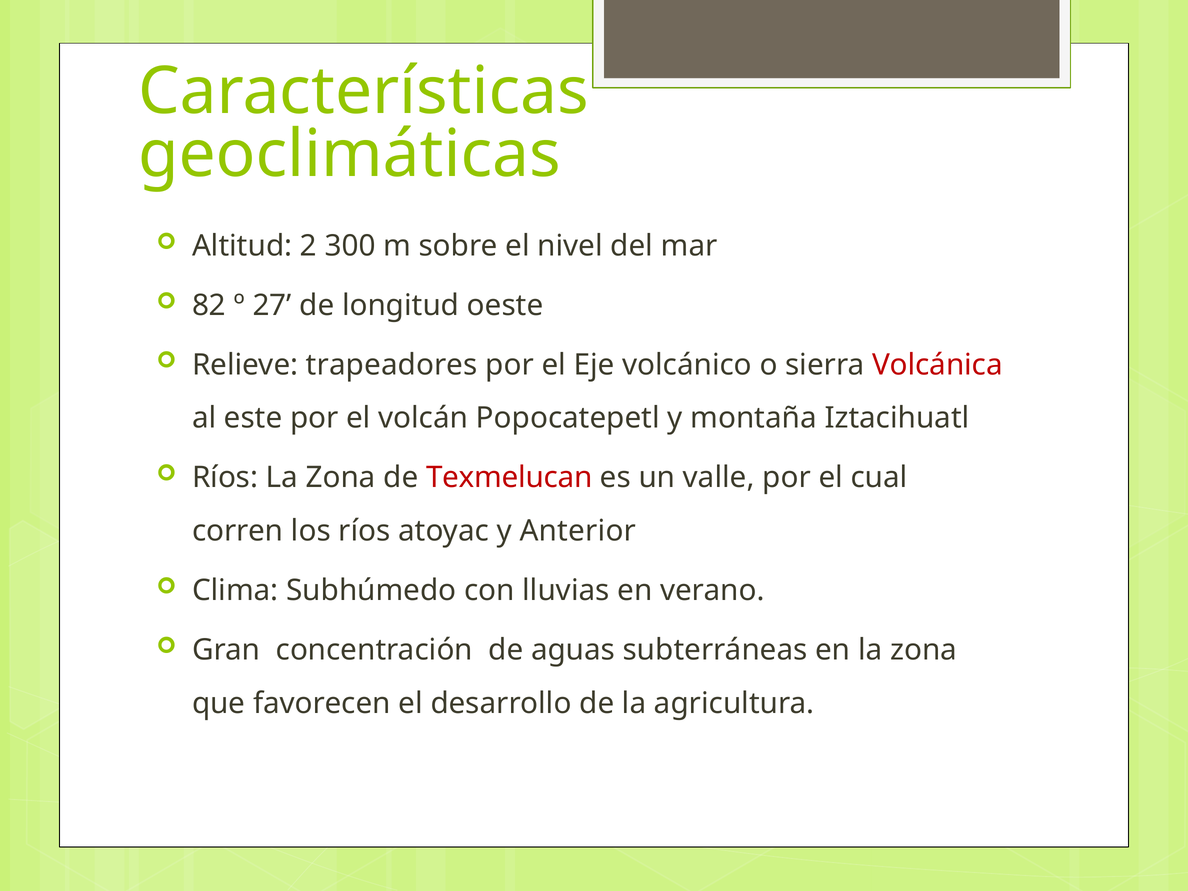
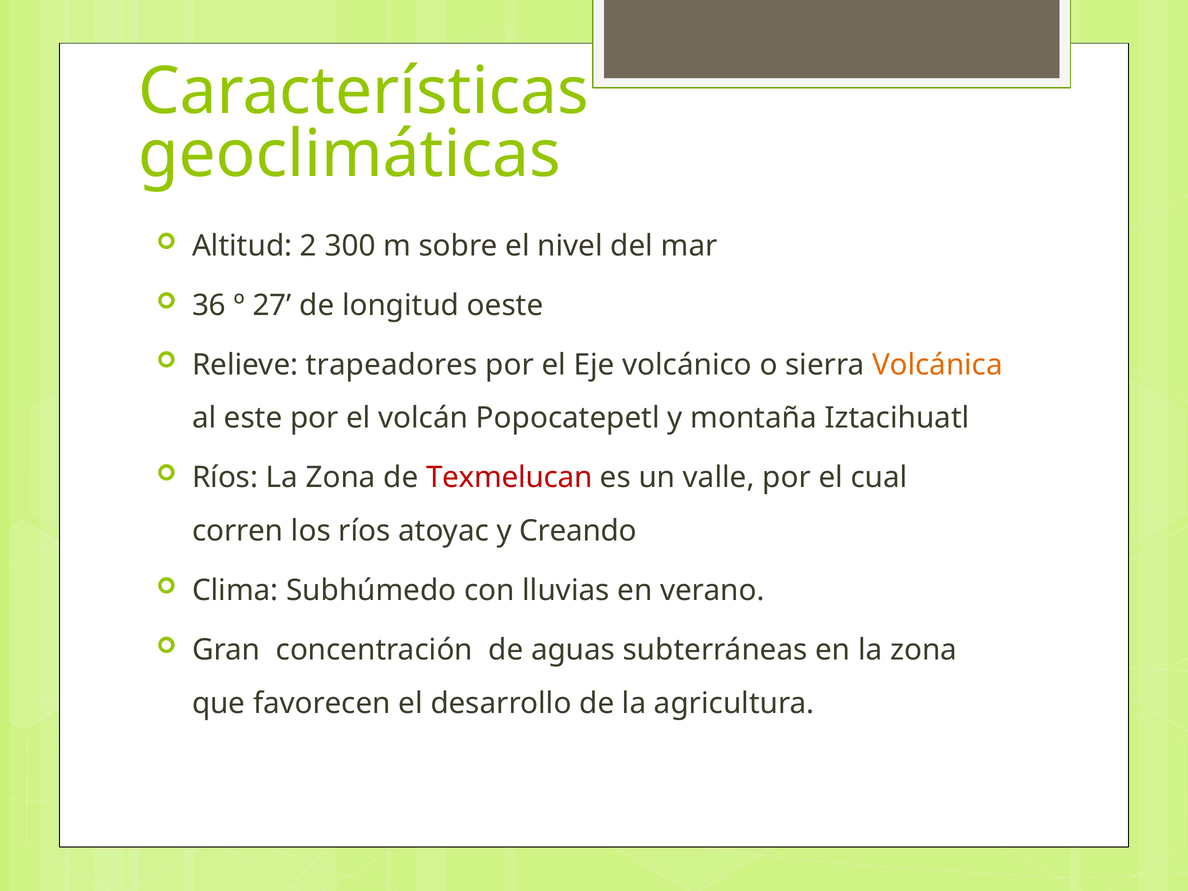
82: 82 -> 36
Volcánica colour: red -> orange
Anterior: Anterior -> Creando
